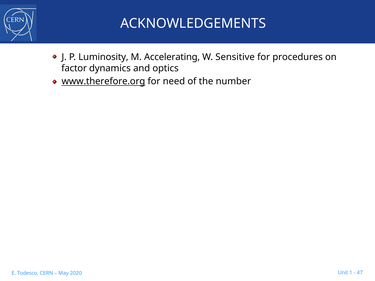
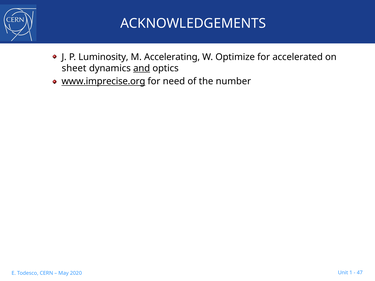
Sensitive: Sensitive -> Optimize
procedures: procedures -> accelerated
factor: factor -> sheet
and underline: none -> present
www.therefore.org: www.therefore.org -> www.imprecise.org
